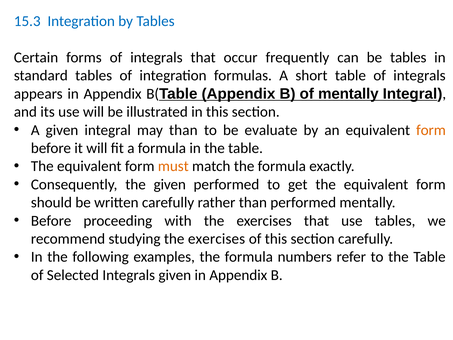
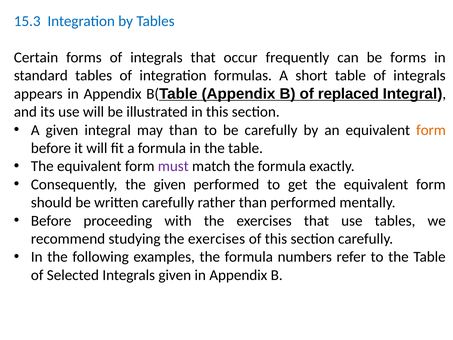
be tables: tables -> forms
of mentally: mentally -> replaced
be evaluate: evaluate -> carefully
must colour: orange -> purple
